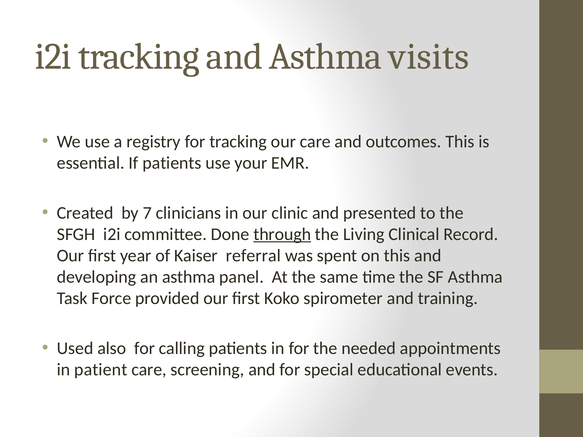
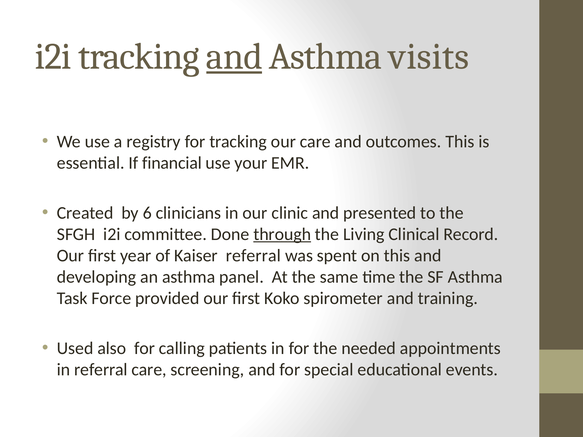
and at (234, 57) underline: none -> present
If patients: patients -> financial
7: 7 -> 6
in patient: patient -> referral
